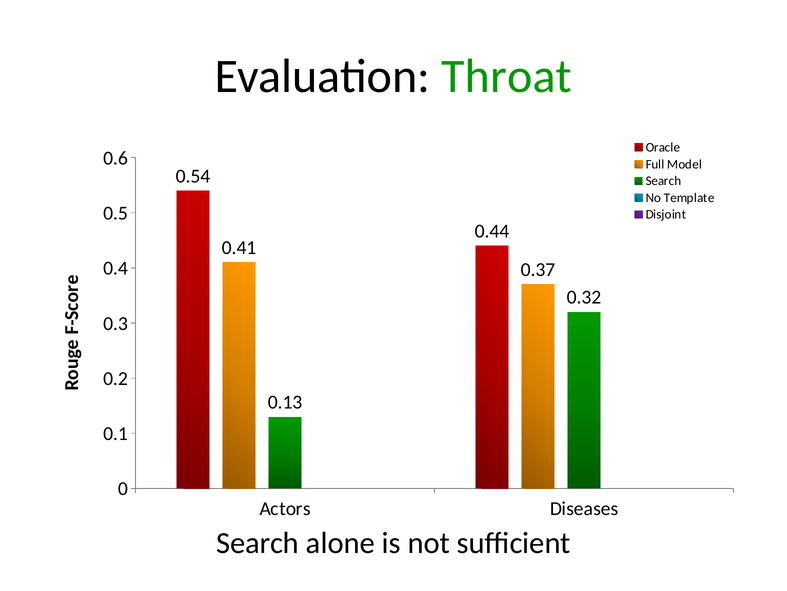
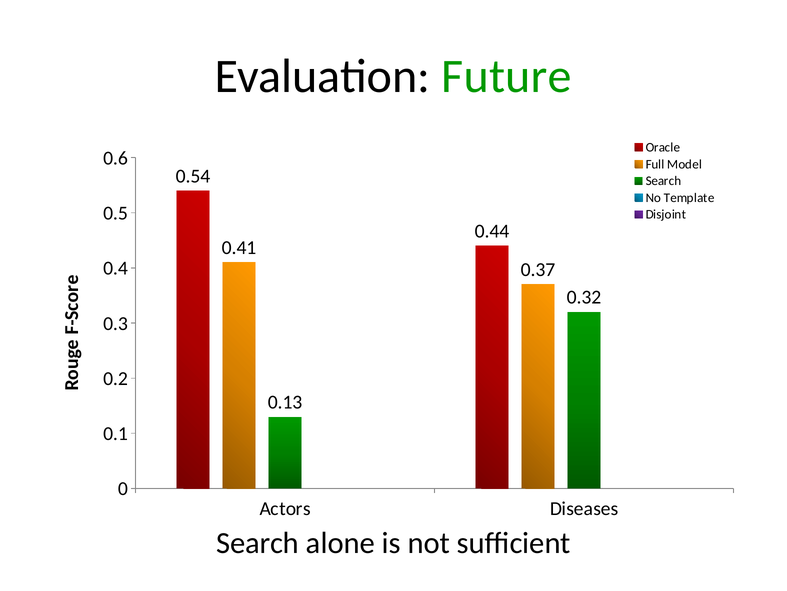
Throat: Throat -> Future
